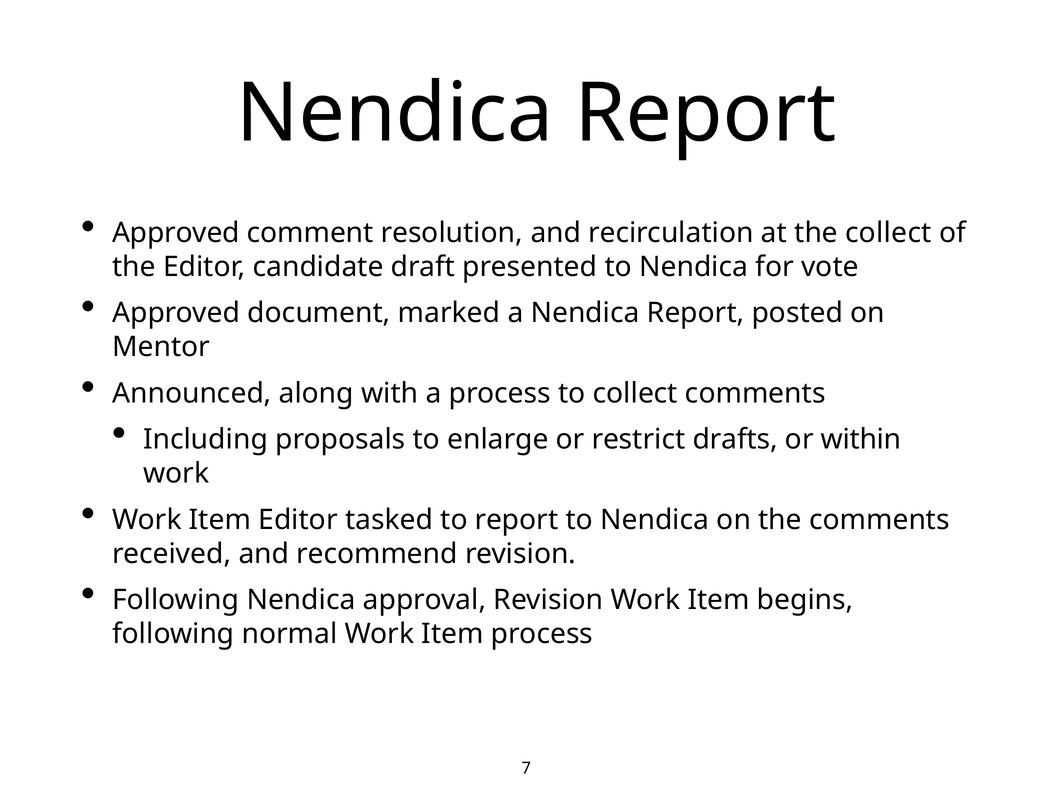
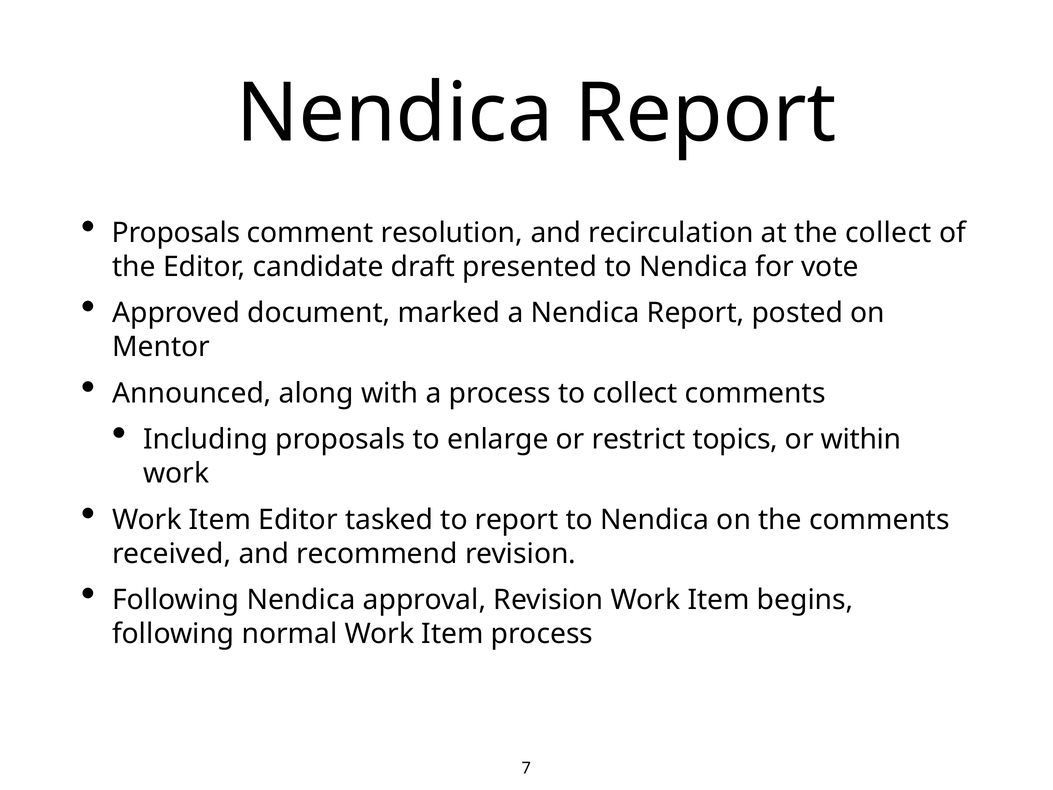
Approved at (176, 233): Approved -> Proposals
drafts: drafts -> topics
